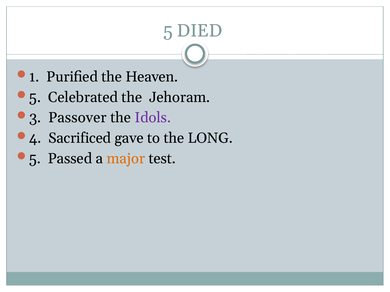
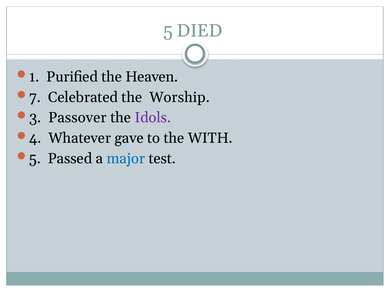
5 at (35, 97): 5 -> 7
Jehoram: Jehoram -> Worship
Sacrificed: Sacrificed -> Whatever
LONG: LONG -> WITH
major colour: orange -> blue
